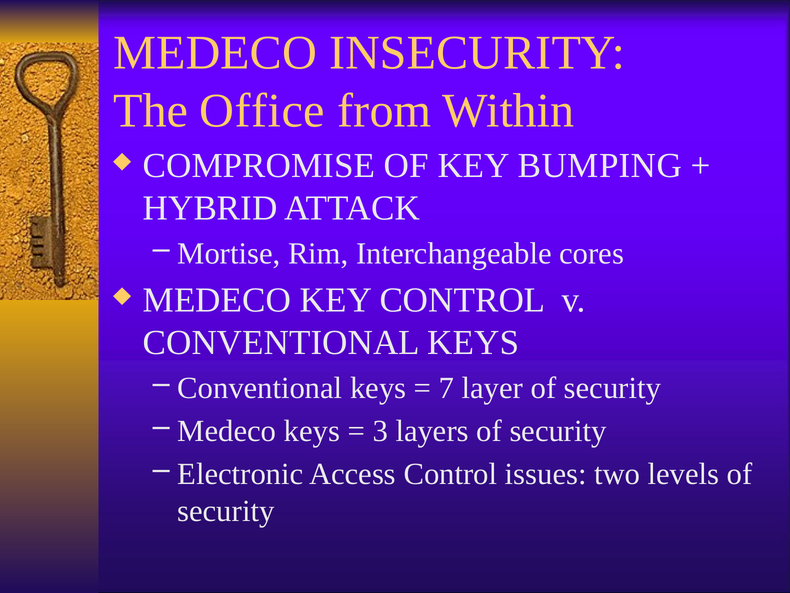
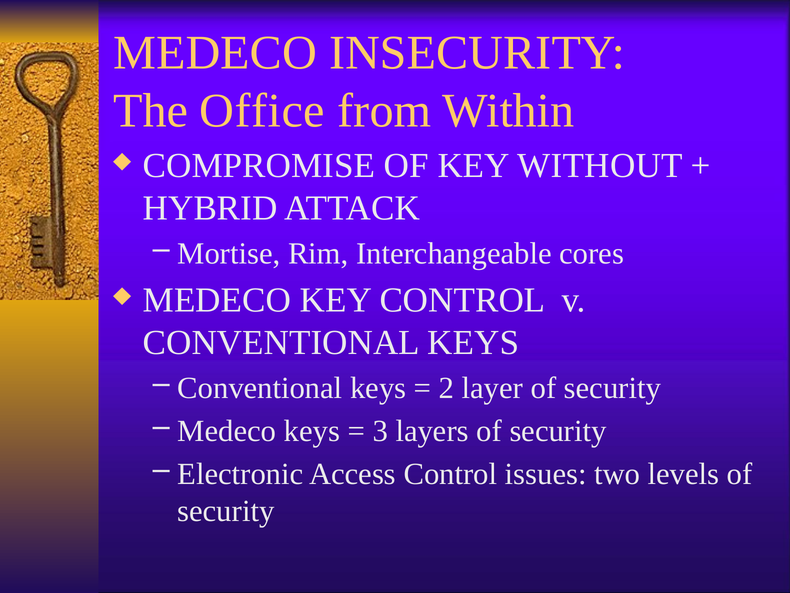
BUMPING: BUMPING -> WITHOUT
7: 7 -> 2
